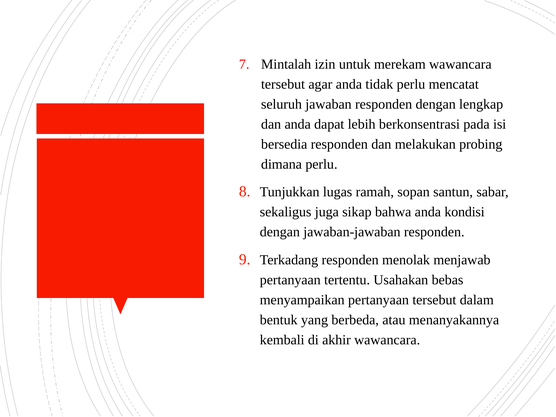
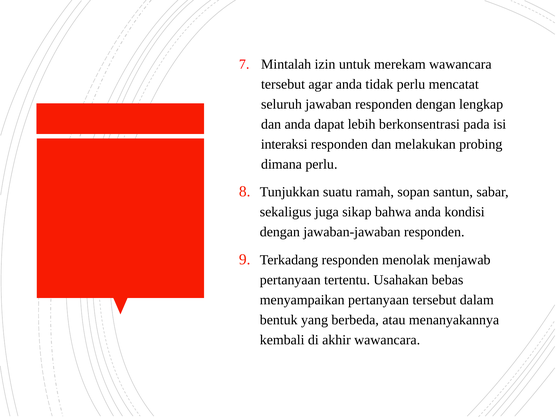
bersedia: bersedia -> interaksi
lugas: lugas -> suatu
